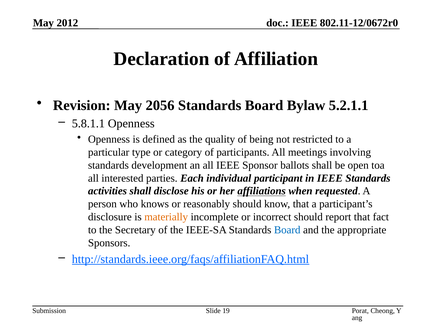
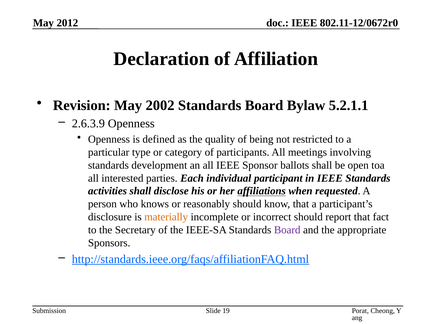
2056: 2056 -> 2002
5.8.1.1: 5.8.1.1 -> 2.6.3.9
Board at (287, 230) colour: blue -> purple
